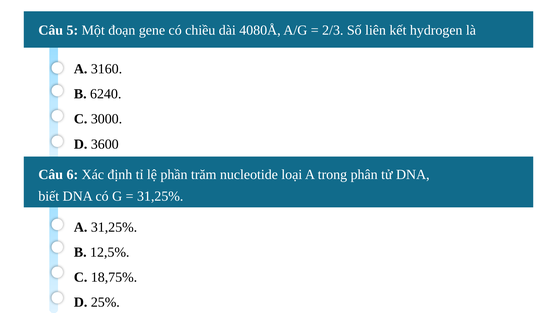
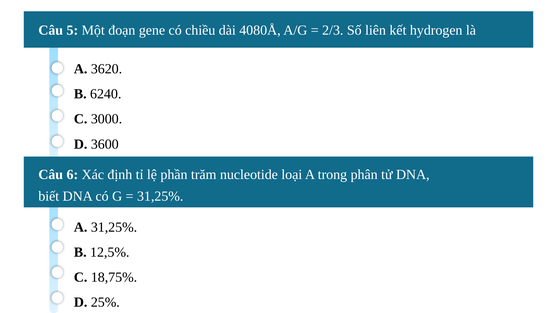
3160: 3160 -> 3620
